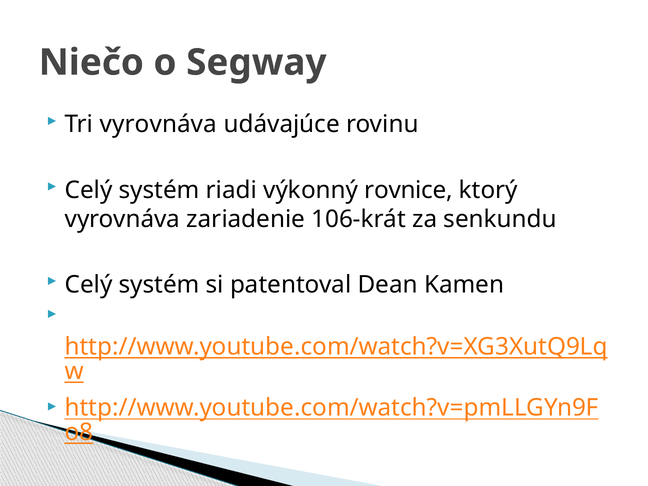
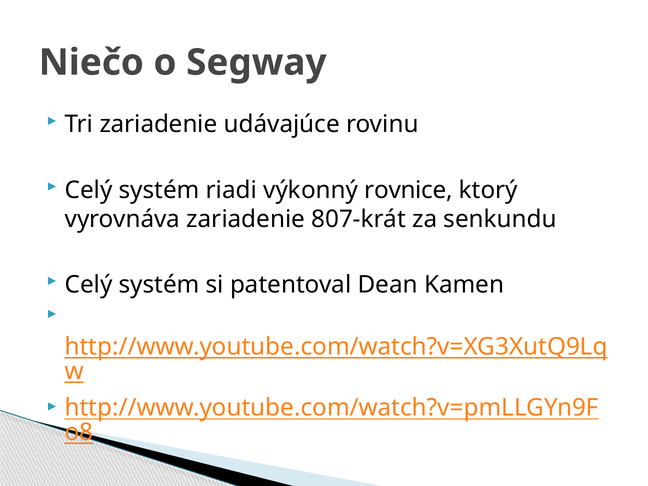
Tri vyrovnáva: vyrovnáva -> zariadenie
106-krát: 106-krát -> 807-krát
